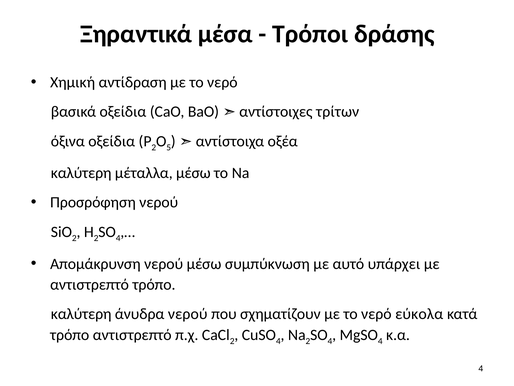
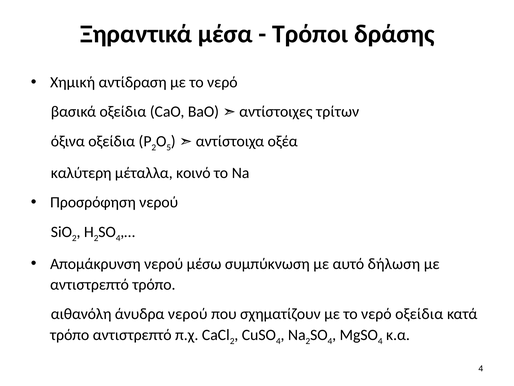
μέταλλα μέσω: μέσω -> κοινό
υπάρχει: υπάρχει -> δήλωση
καλύτερη at (81, 314): καλύτερη -> αιθανόλη
νερό εύκολα: εύκολα -> οξείδια
